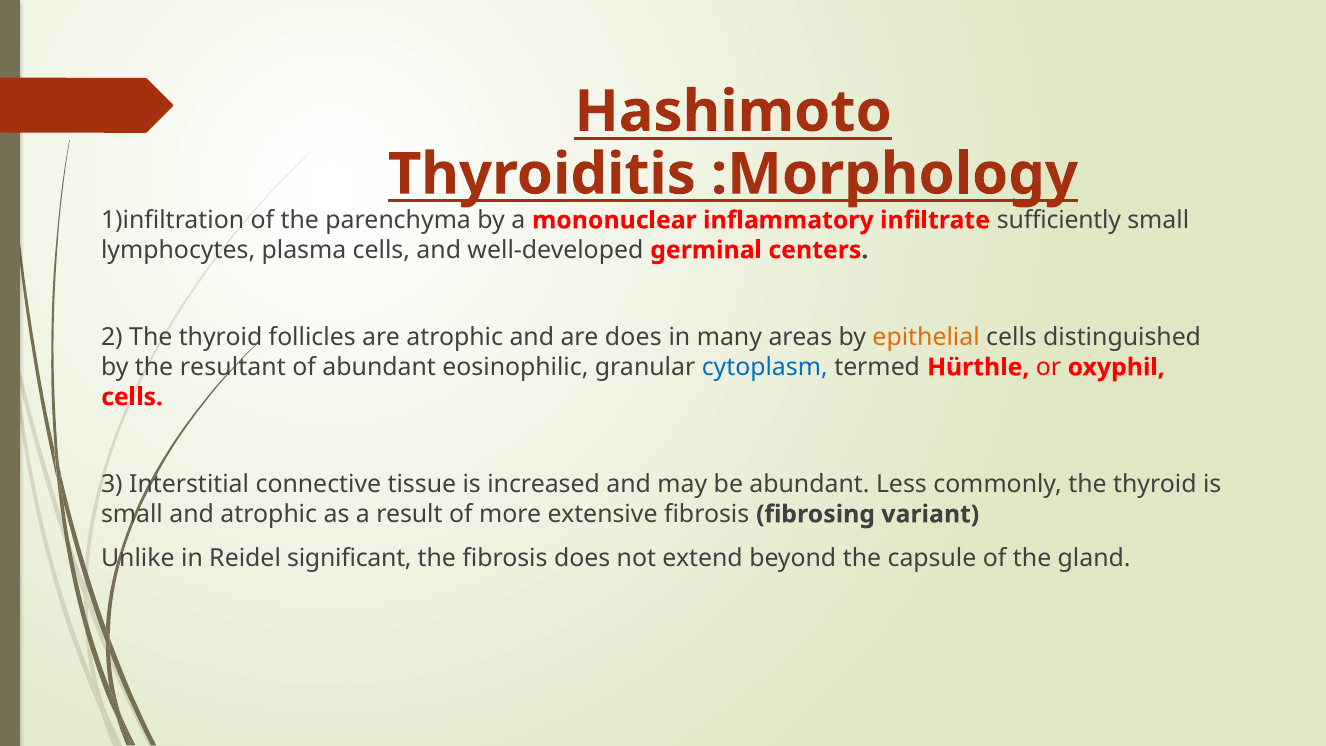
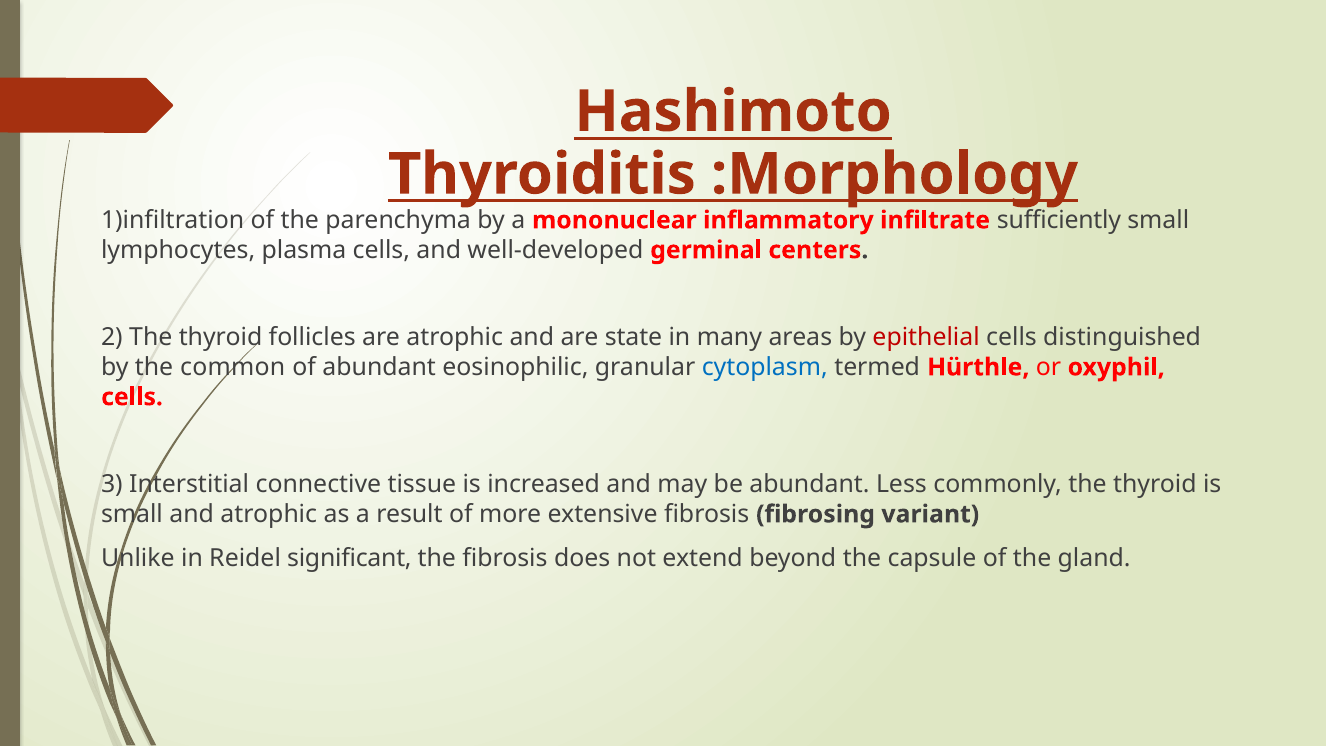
are does: does -> state
epithelial colour: orange -> red
resultant: resultant -> common
